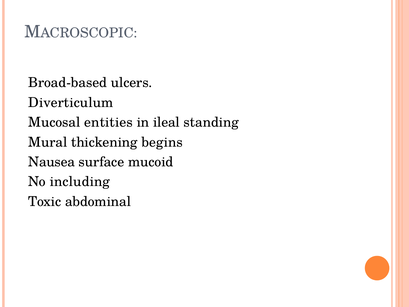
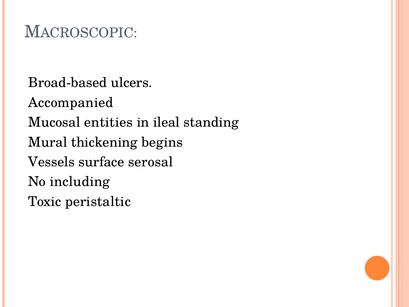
Diverticulum: Diverticulum -> Accompanied
Nausea: Nausea -> Vessels
mucoid: mucoid -> serosal
abdominal: abdominal -> peristaltic
